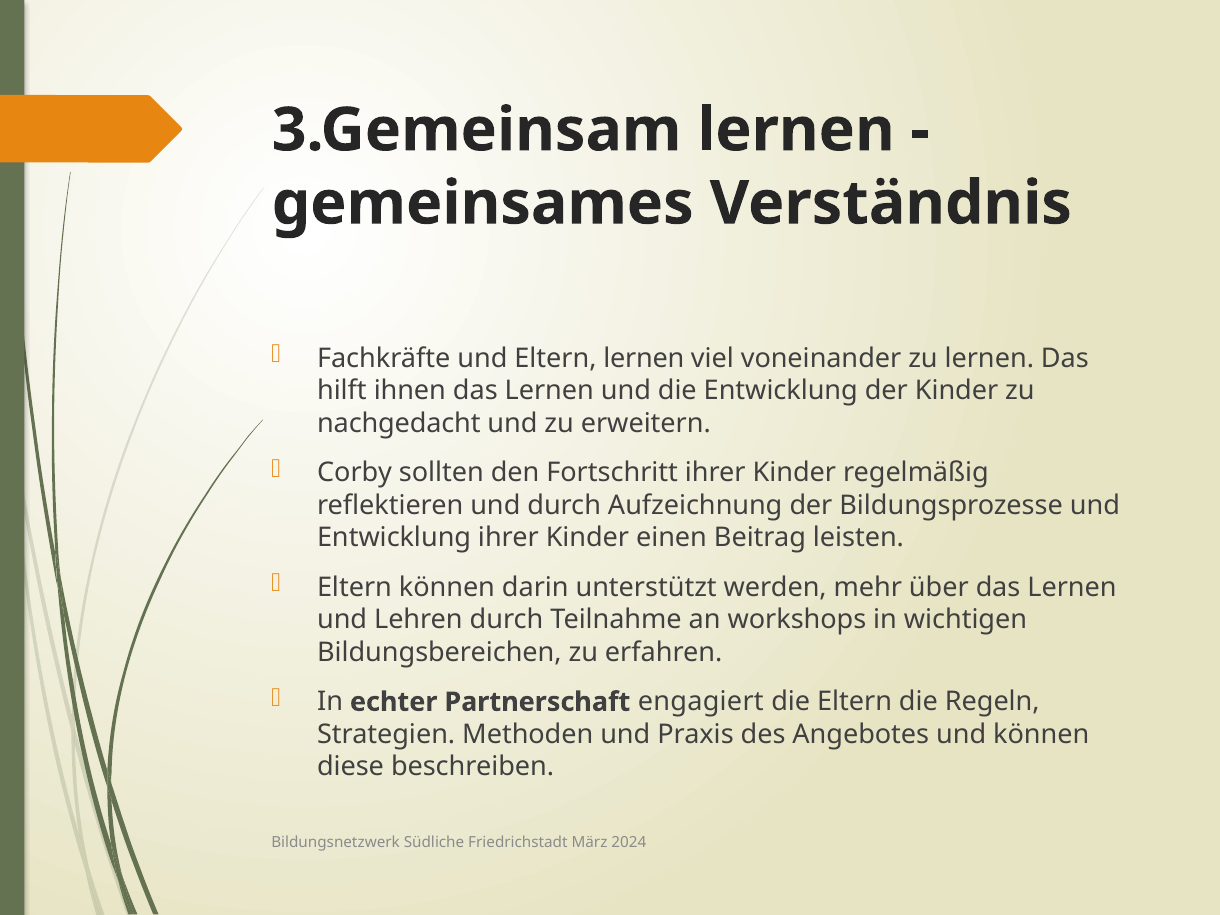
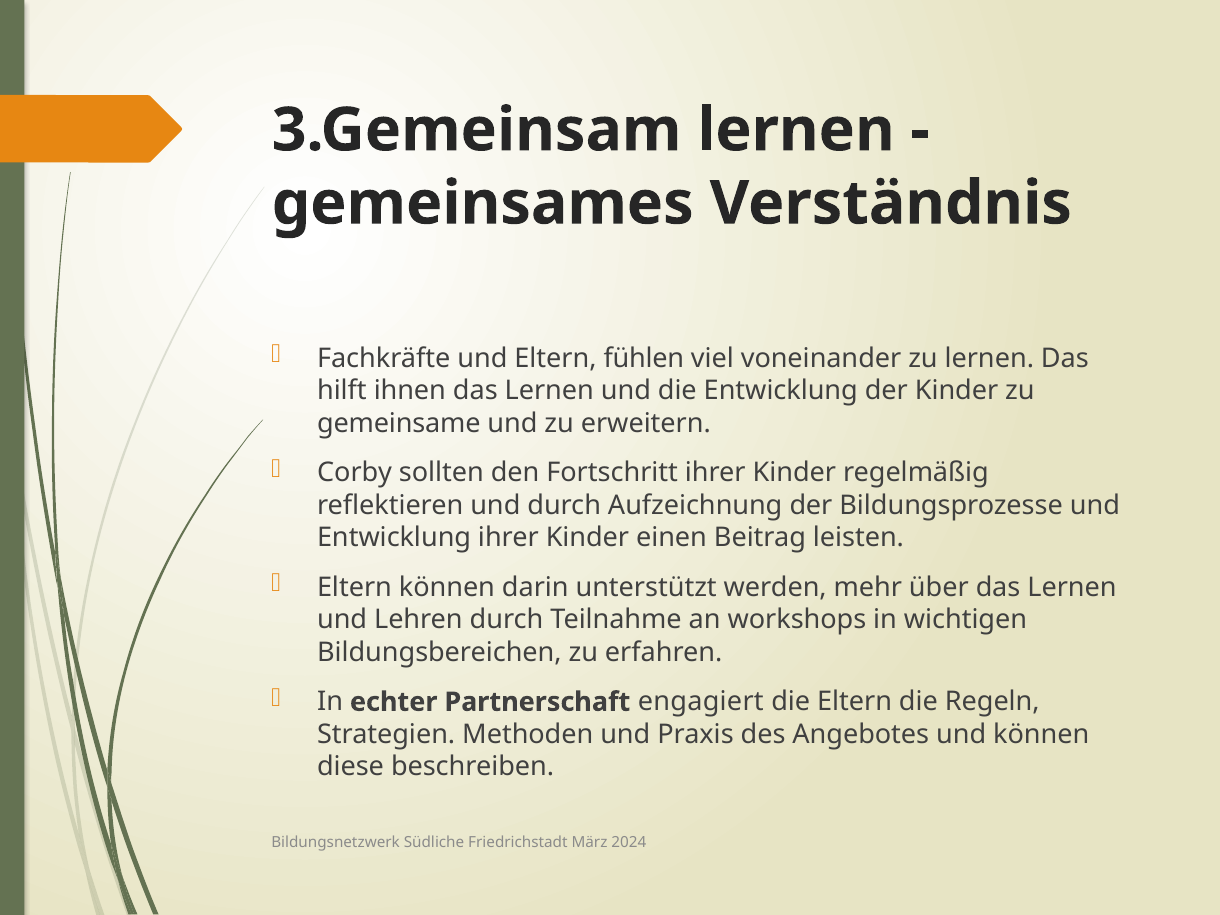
Eltern lernen: lernen -> fühlen
nachgedacht: nachgedacht -> gemeinsame
